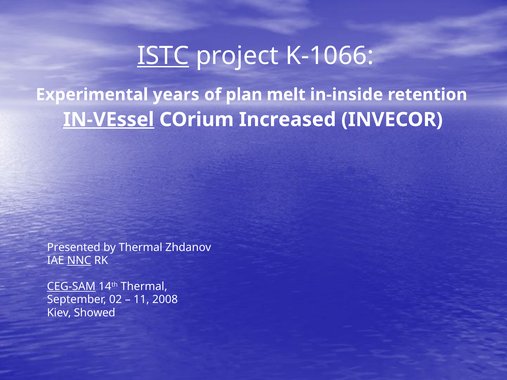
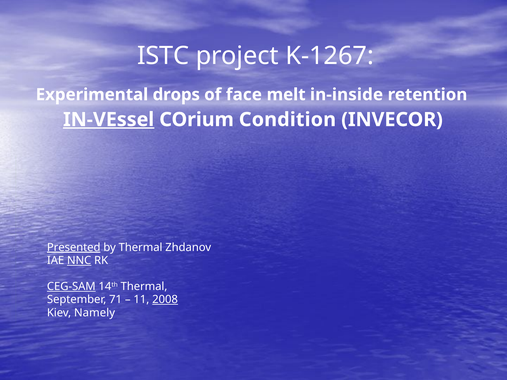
ISTC underline: present -> none
K-1066: K-1066 -> K-1267
years: years -> drops
plan: plan -> face
Increased: Increased -> Condition
Presented underline: none -> present
02: 02 -> 71
2008 underline: none -> present
Showed: Showed -> Namely
